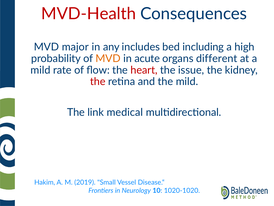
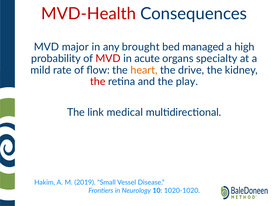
includes: includes -> brought
including: including -> managed
MVD at (108, 58) colour: orange -> red
different: different -> specialty
heart colour: red -> orange
issue: issue -> drive
the mild: mild -> play
